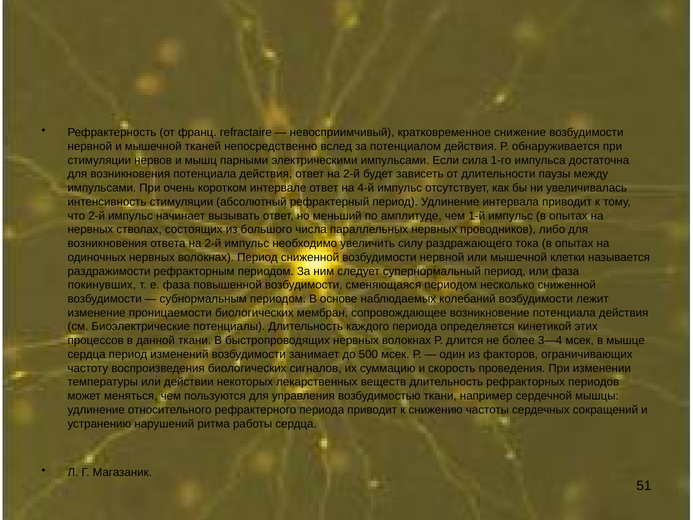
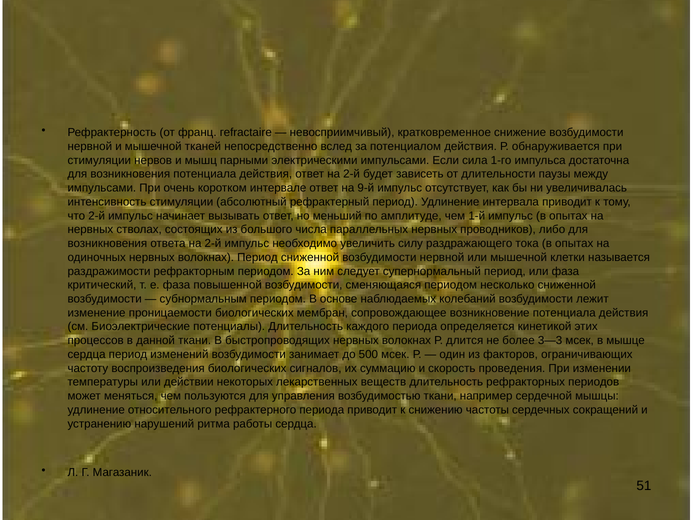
4-й: 4-й -> 9-й
покинувших: покинувших -> критический
3—4: 3—4 -> 3—3
